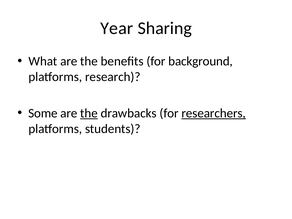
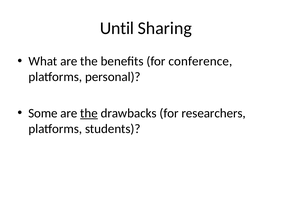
Year: Year -> Until
background: background -> conference
research: research -> personal
researchers underline: present -> none
